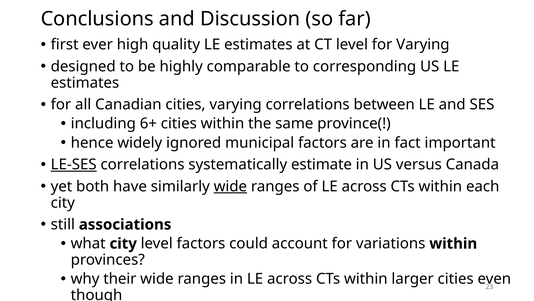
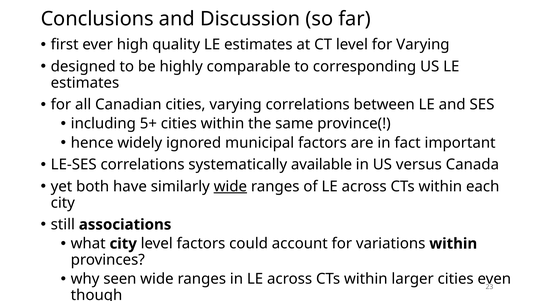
6+: 6+ -> 5+
LE-SES underline: present -> none
estimate: estimate -> available
their: their -> seen
